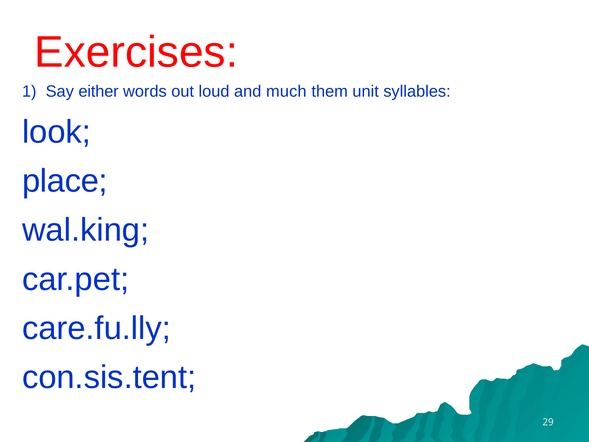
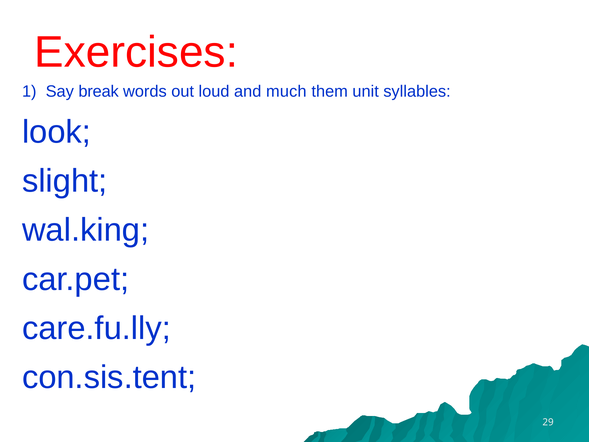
either: either -> break
place: place -> slight
